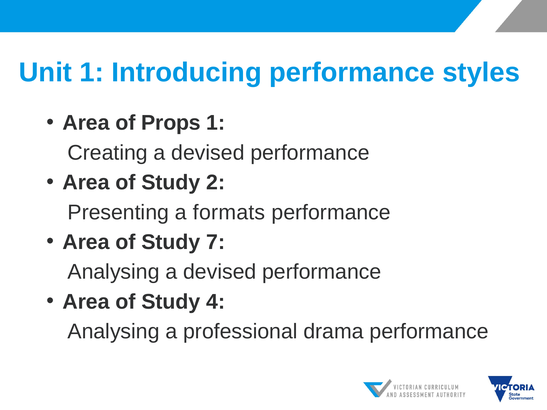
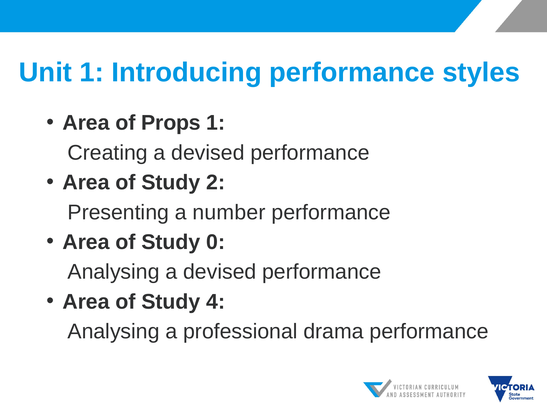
formats: formats -> number
7: 7 -> 0
